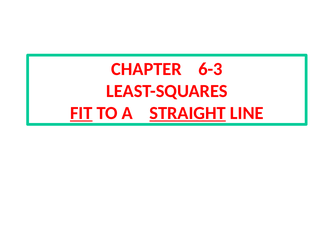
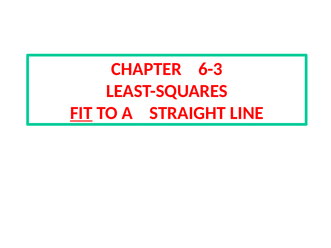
STRAIGHT underline: present -> none
